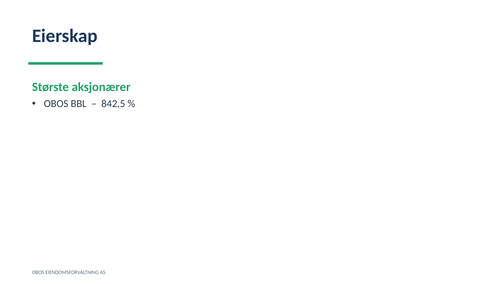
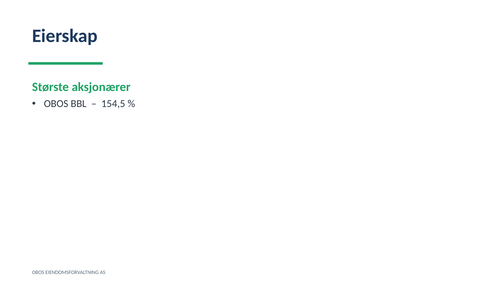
842,5: 842,5 -> 154,5
